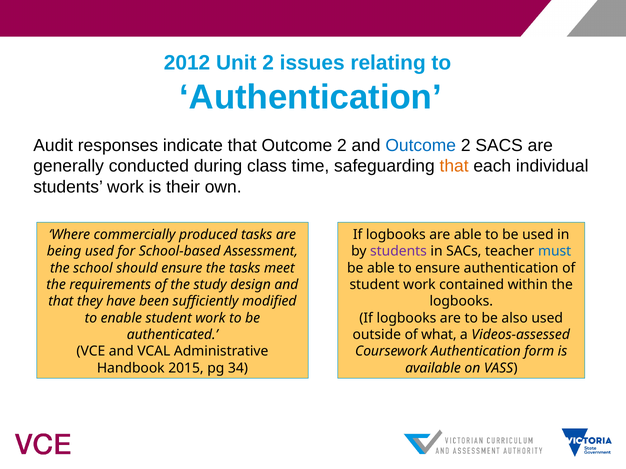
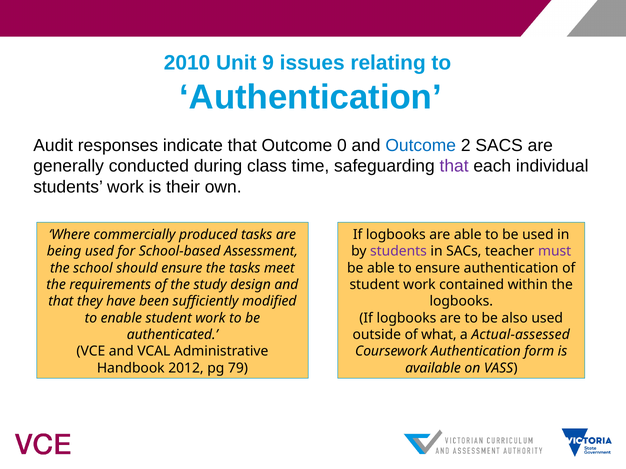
2012: 2012 -> 2010
Unit 2: 2 -> 9
that Outcome 2: 2 -> 0
that at (454, 166) colour: orange -> purple
must colour: blue -> purple
Videos-assessed: Videos-assessed -> Actual-assessed
2015: 2015 -> 2012
34: 34 -> 79
